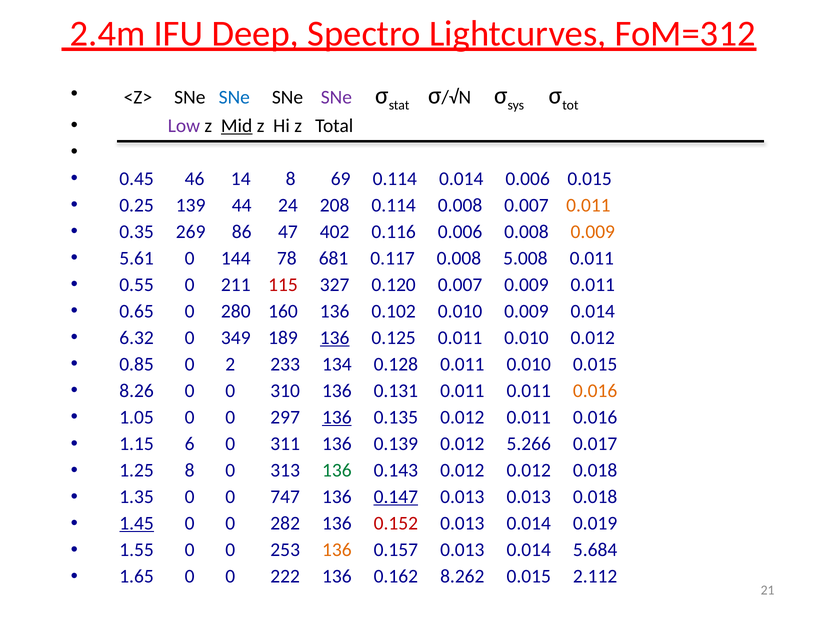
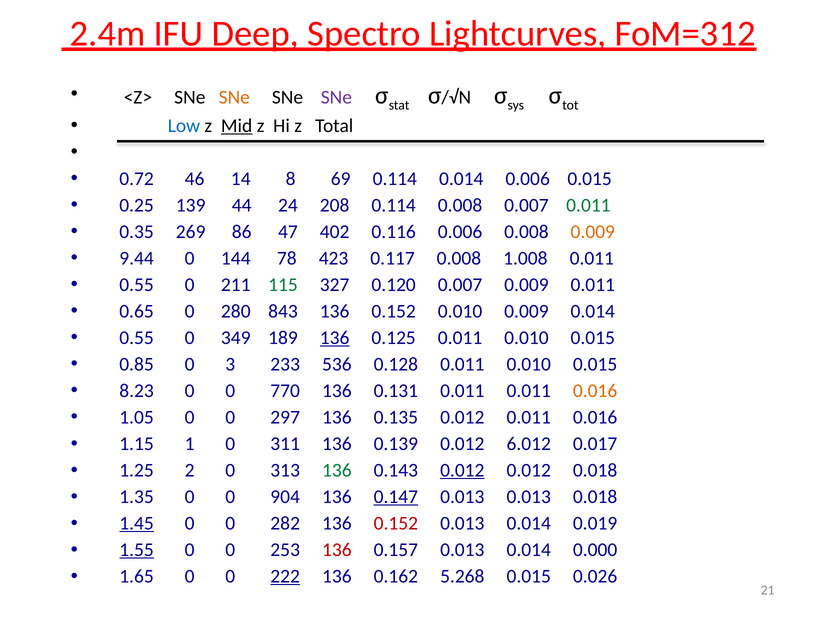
SNe at (234, 97) colour: blue -> orange
Low colour: purple -> blue
0.45: 0.45 -> 0.72
0.011 at (588, 205) colour: orange -> green
5.61: 5.61 -> 9.44
681: 681 -> 423
5.008: 5.008 -> 1.008
115 colour: red -> green
160: 160 -> 843
0.102 at (394, 311): 0.102 -> 0.152
6.32 at (137, 338): 6.32 -> 0.55
0.125 0.011 0.010 0.012: 0.012 -> 0.015
2: 2 -> 3
134: 134 -> 536
8.26: 8.26 -> 8.23
310: 310 -> 770
136 at (337, 417) underline: present -> none
6: 6 -> 1
5.266: 5.266 -> 6.012
1.25 8: 8 -> 2
0.012 at (462, 470) underline: none -> present
747: 747 -> 904
1.55 underline: none -> present
136 at (337, 550) colour: orange -> red
5.684: 5.684 -> 0.000
222 underline: none -> present
8.262: 8.262 -> 5.268
2.112: 2.112 -> 0.026
